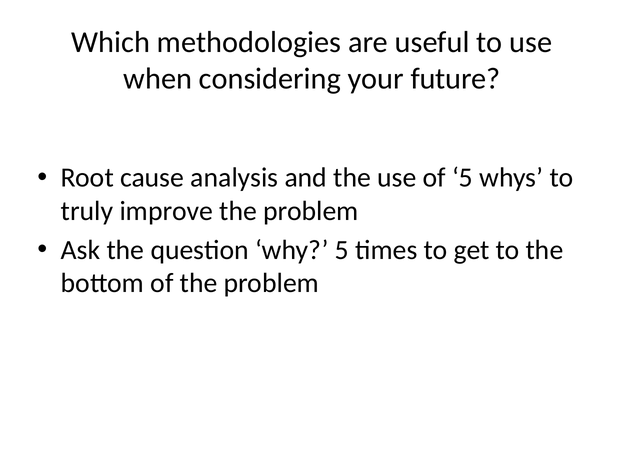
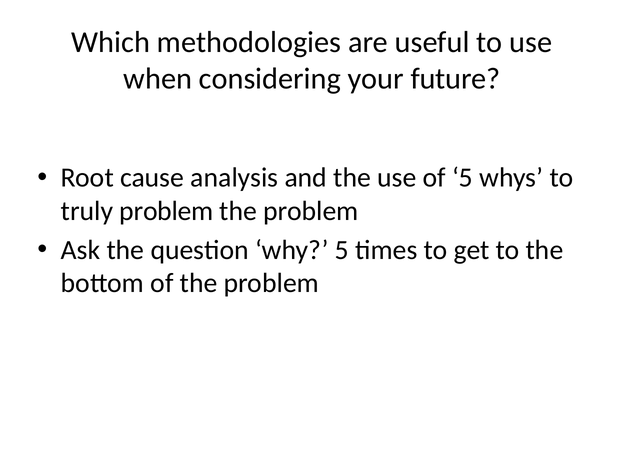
truly improve: improve -> problem
